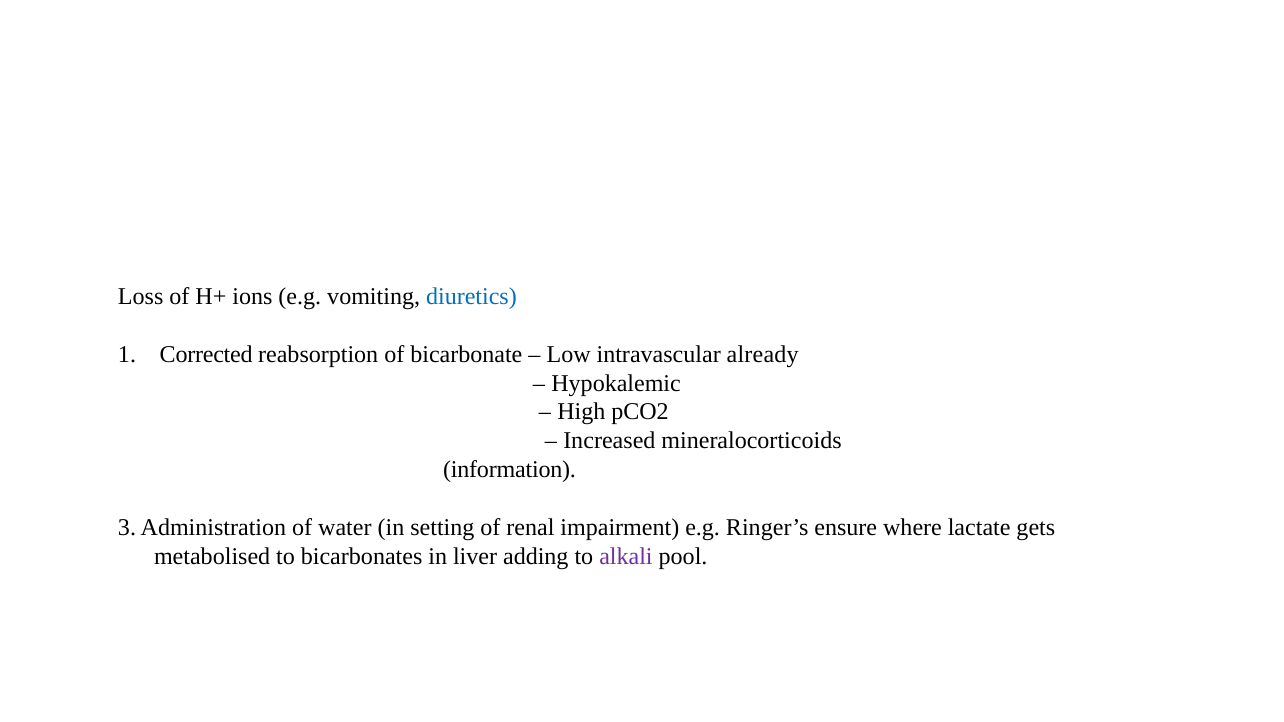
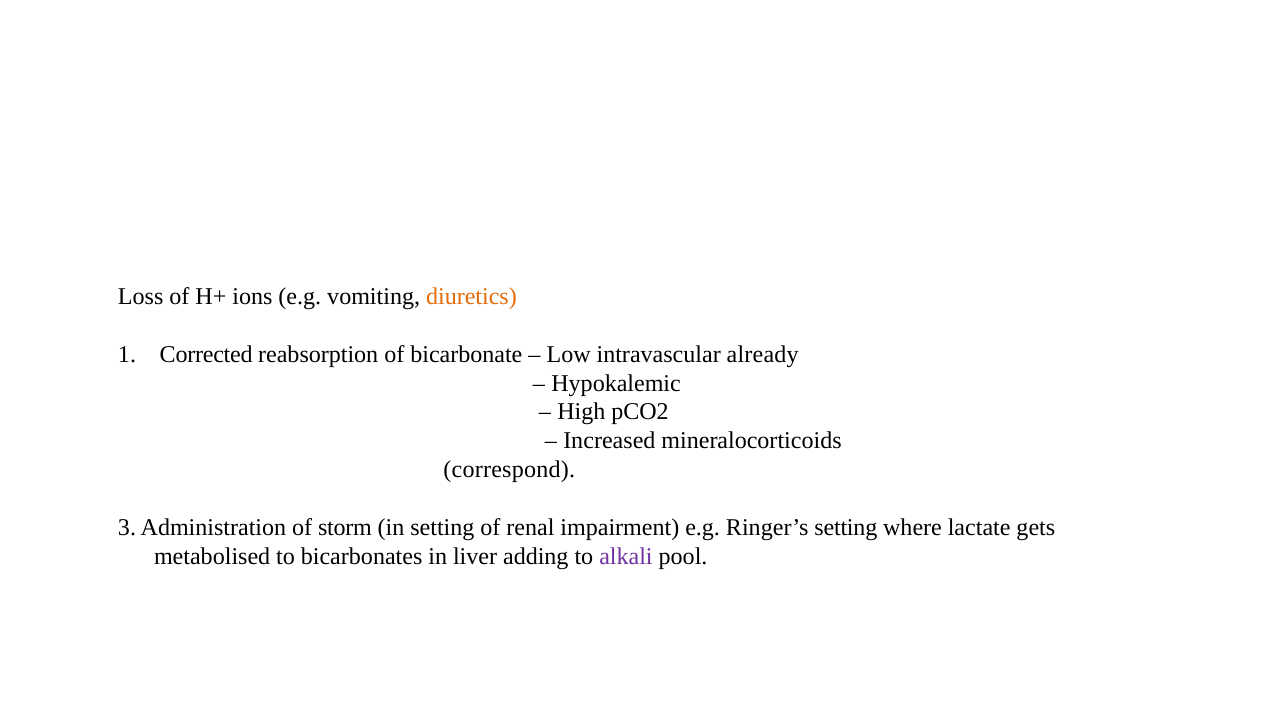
diuretics colour: blue -> orange
information: information -> correspond
water: water -> storm
Ringer’s ensure: ensure -> setting
